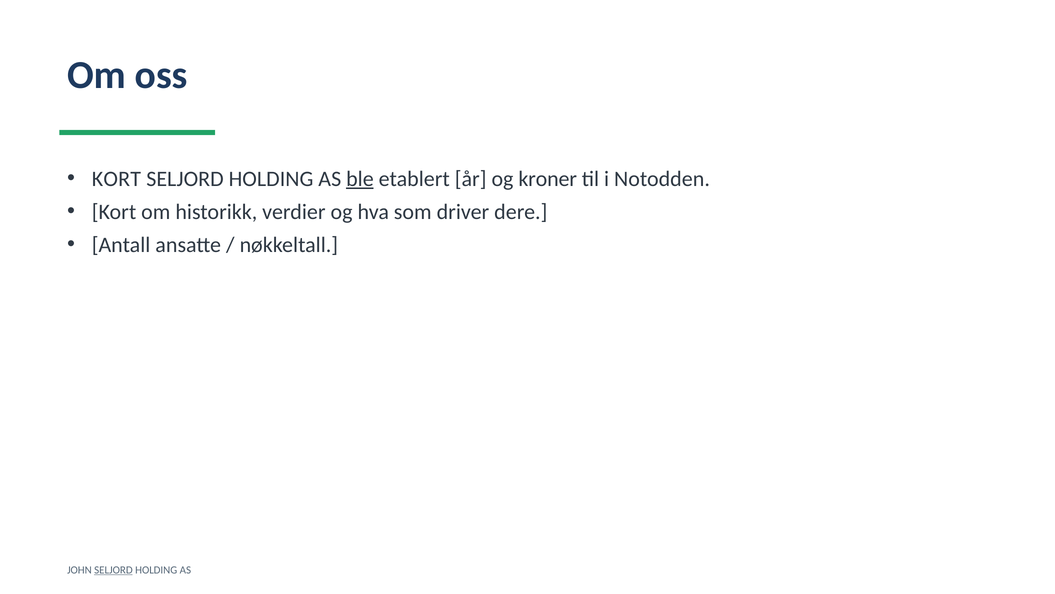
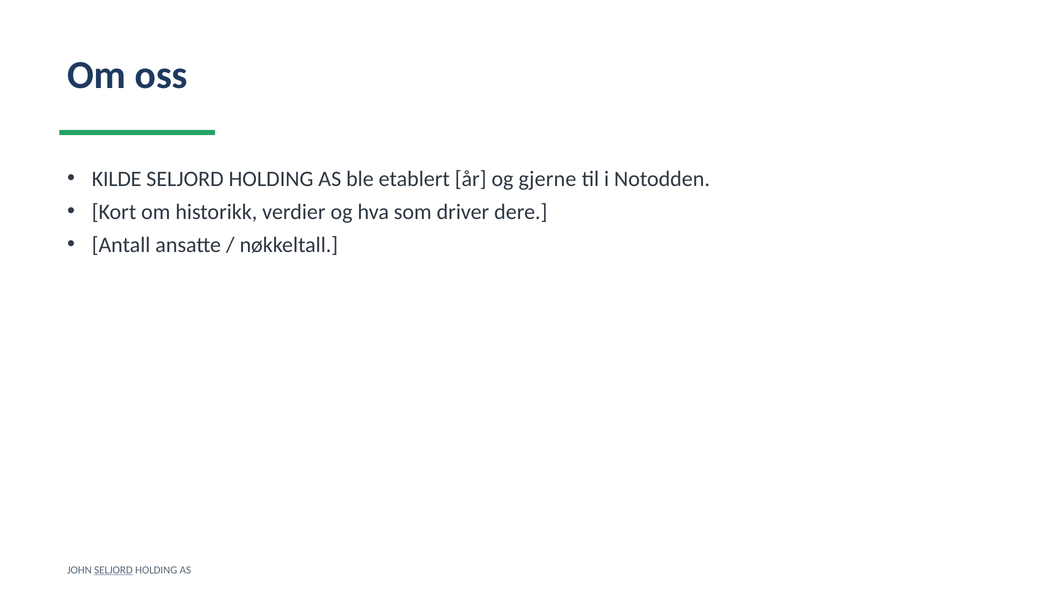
KORT at (116, 179): KORT -> KILDE
ble underline: present -> none
kroner: kroner -> gjerne
